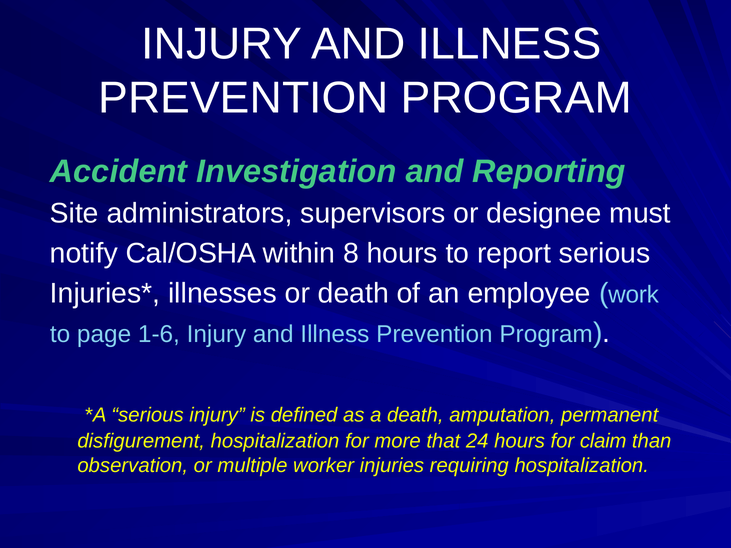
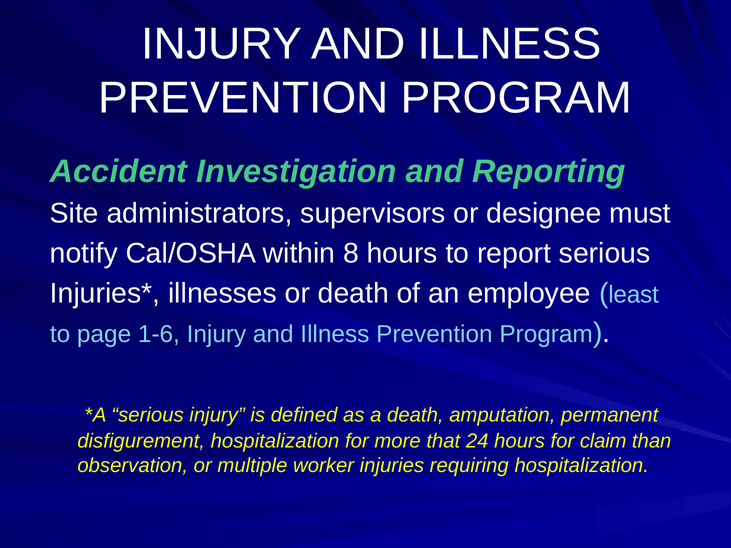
work: work -> least
